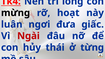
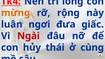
mừng colour: black -> orange
hoạt: hoạt -> rộng
từng: từng -> cùng
